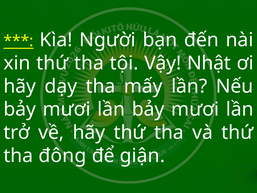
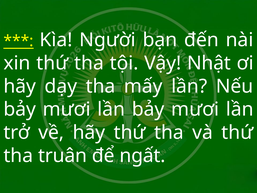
đông: đông -> truân
giận: giận -> ngất
